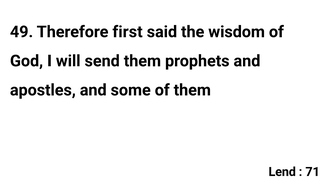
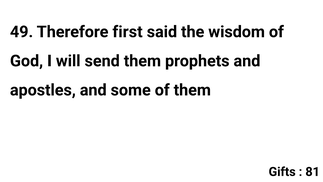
Lend: Lend -> Gifts
71: 71 -> 81
